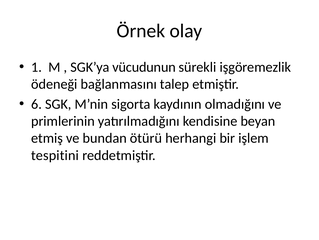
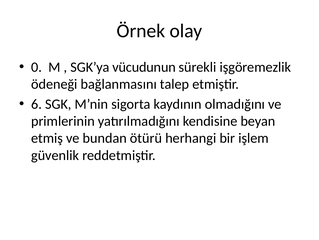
1: 1 -> 0
tespitini: tespitini -> güvenlik
